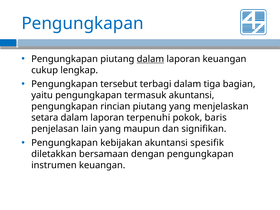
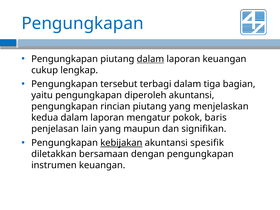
termasuk: termasuk -> diperoleh
setara: setara -> kedua
terpenuhi: terpenuhi -> mengatur
kebijakan underline: none -> present
